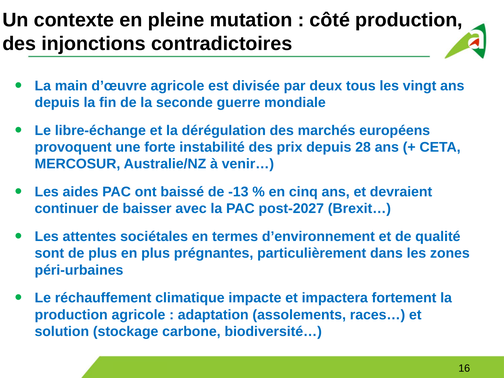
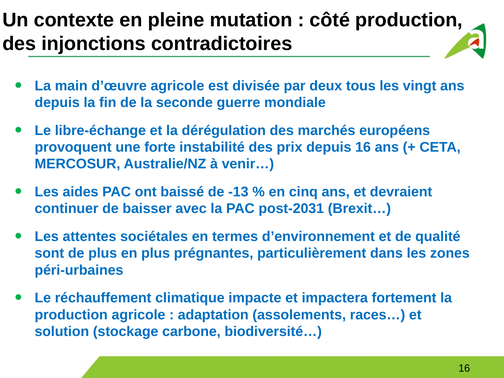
depuis 28: 28 -> 16
post-2027: post-2027 -> post-2031
